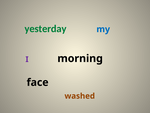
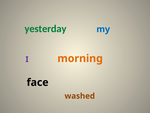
morning colour: black -> orange
